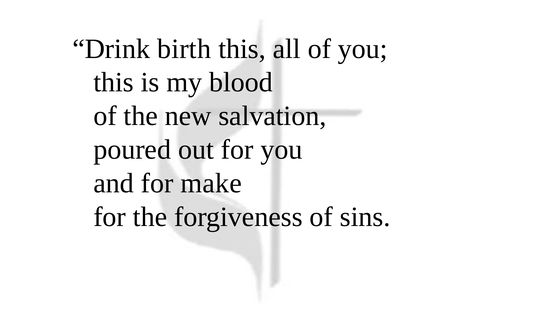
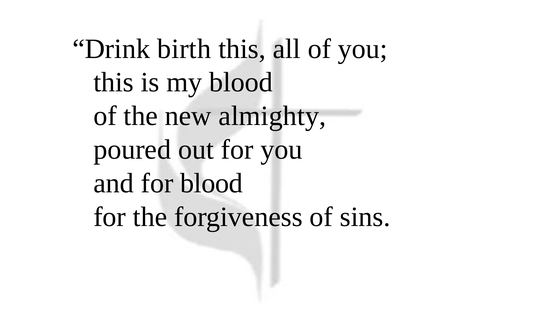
salvation: salvation -> almighty
for make: make -> blood
